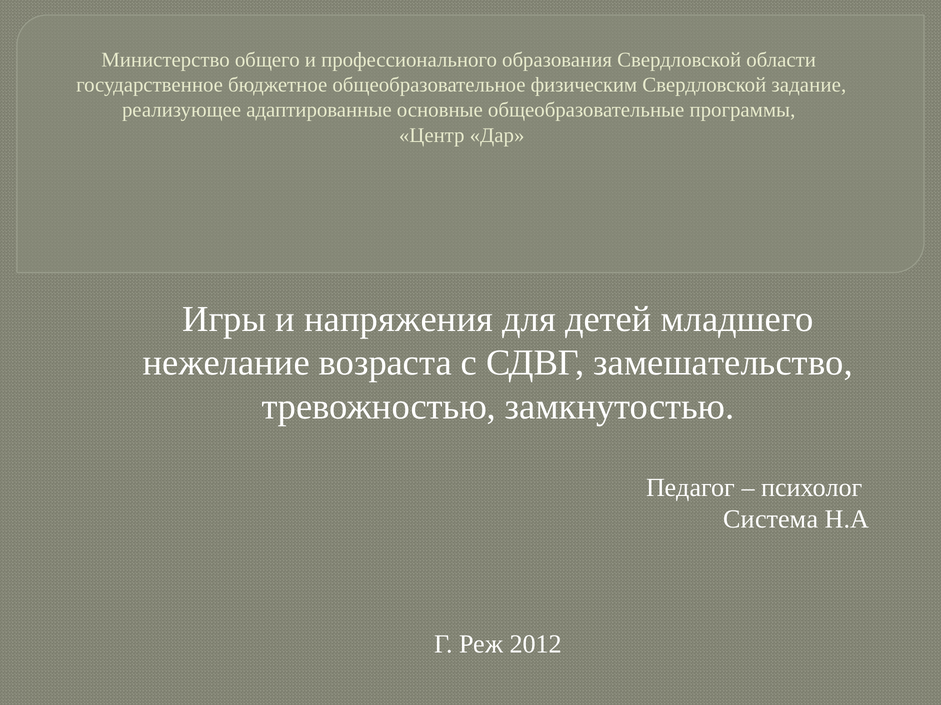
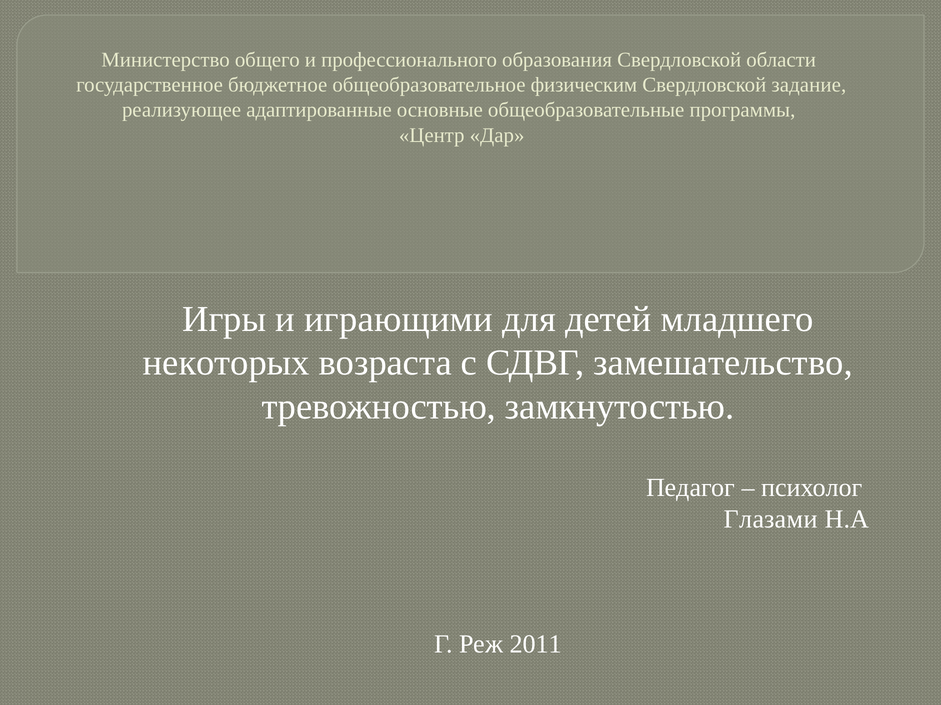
напряжения: напряжения -> играющими
нежелание: нежелание -> некоторых
Система: Система -> Глазами
2012: 2012 -> 2011
